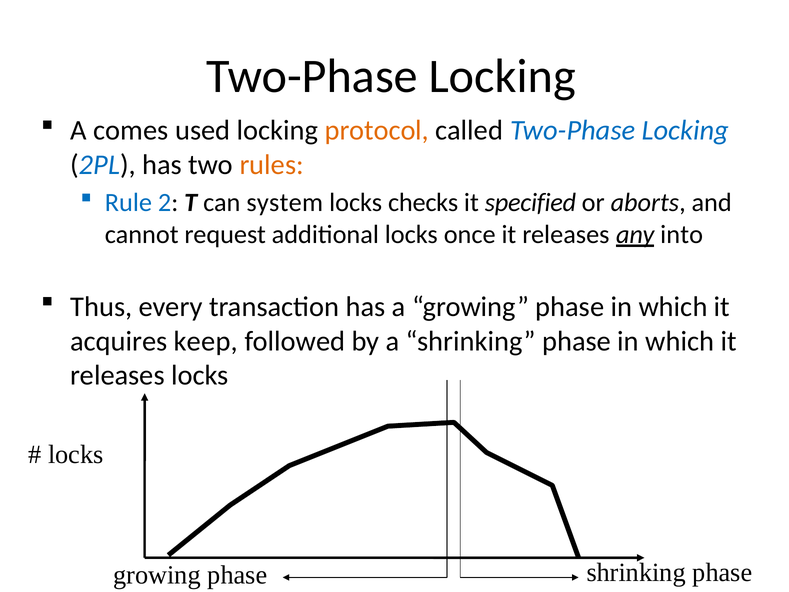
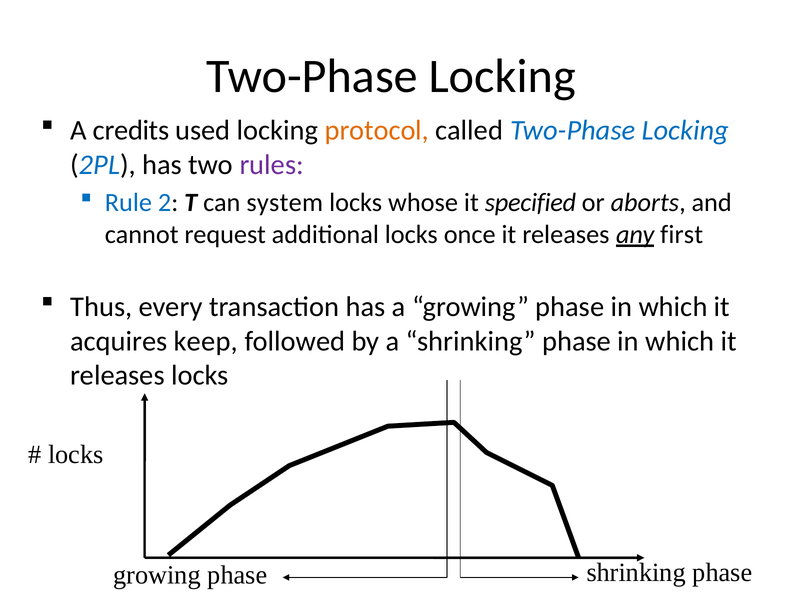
comes: comes -> credits
rules colour: orange -> purple
checks: checks -> whose
into: into -> first
